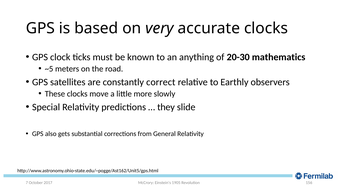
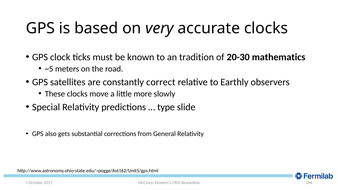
anything: anything -> tradition
they: they -> type
